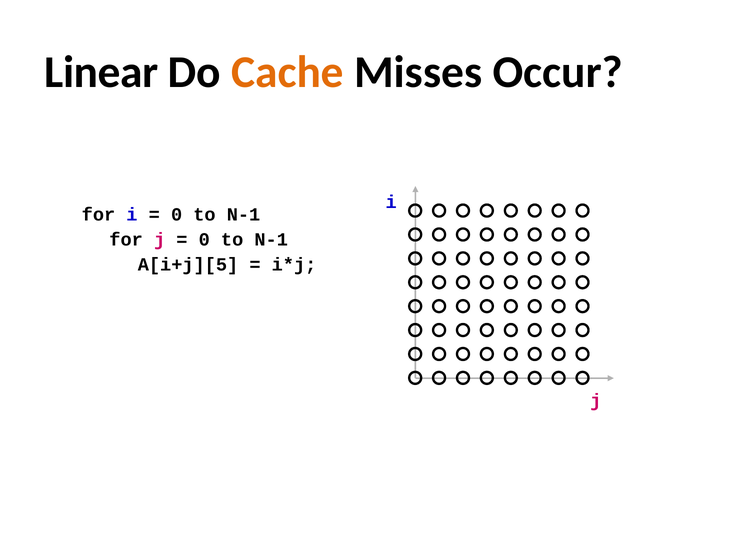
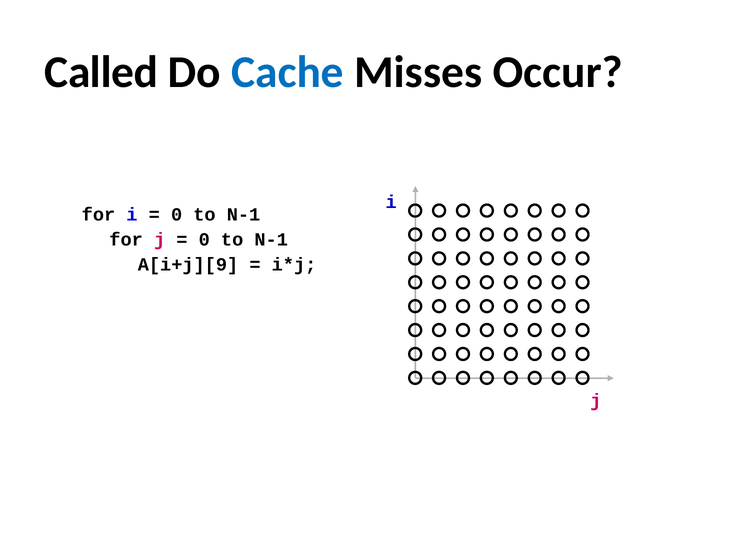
Linear: Linear -> Called
Cache colour: orange -> blue
A[i+j][5: A[i+j][5 -> A[i+j][9
